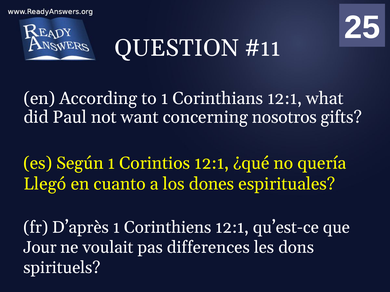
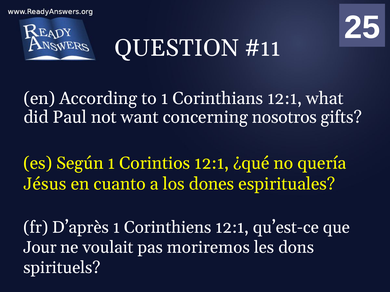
Llegó: Llegó -> Jésus
differences: differences -> moriremos
